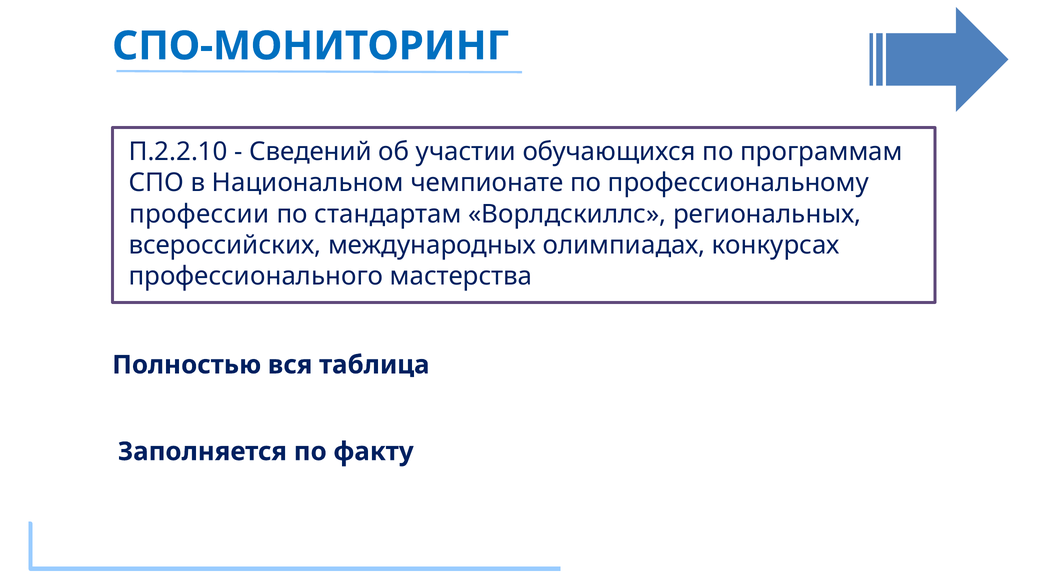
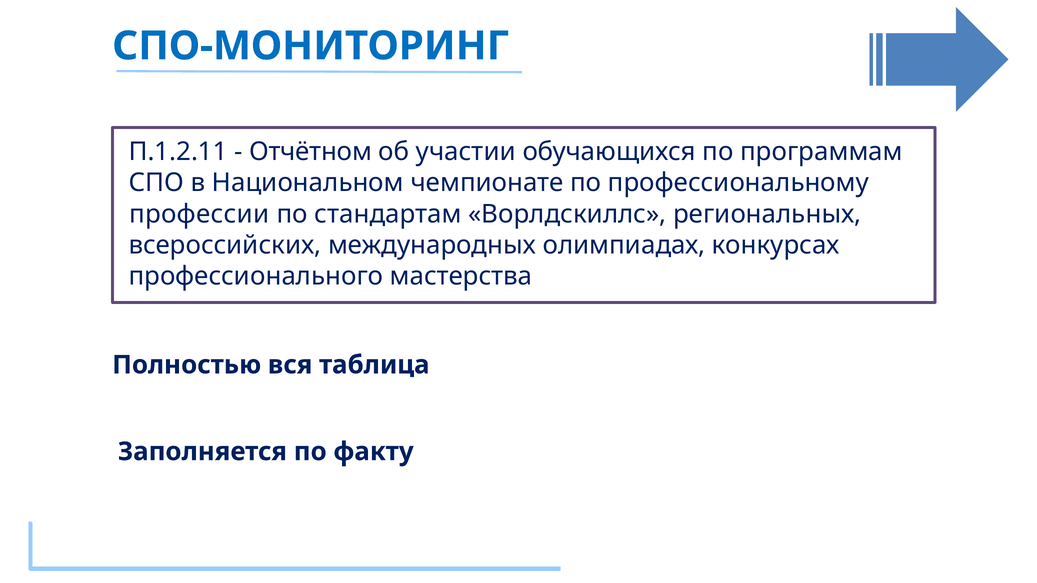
П.2.2.10: П.2.2.10 -> П.1.2.11
Сведений: Сведений -> Отчётном
